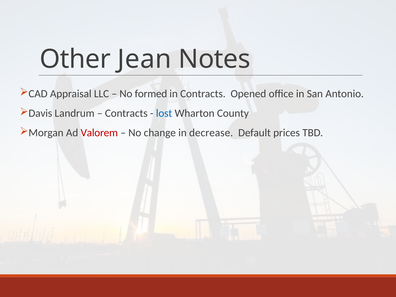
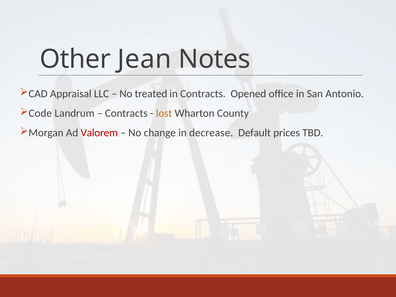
formed: formed -> treated
Davis: Davis -> Code
lost colour: blue -> orange
